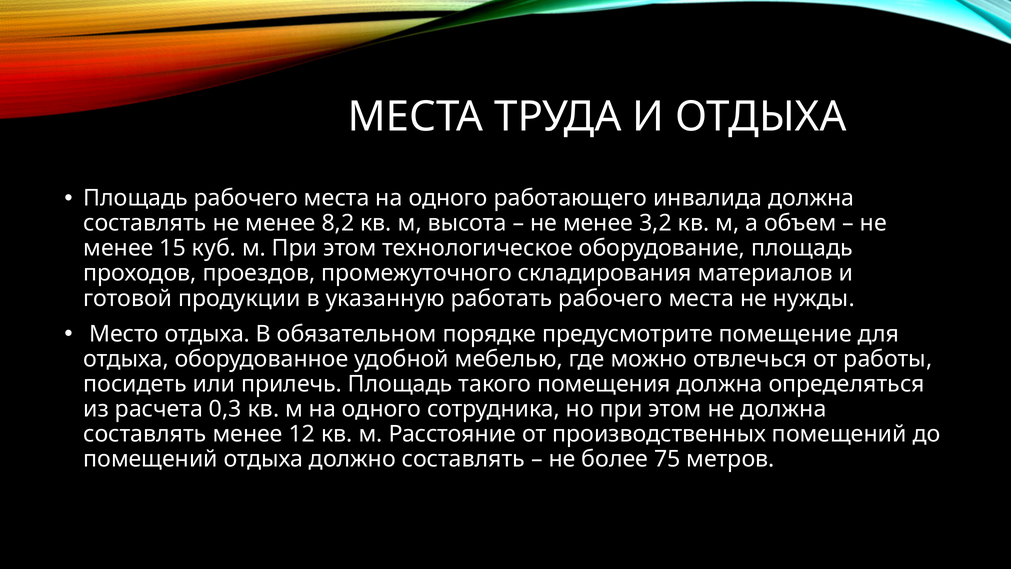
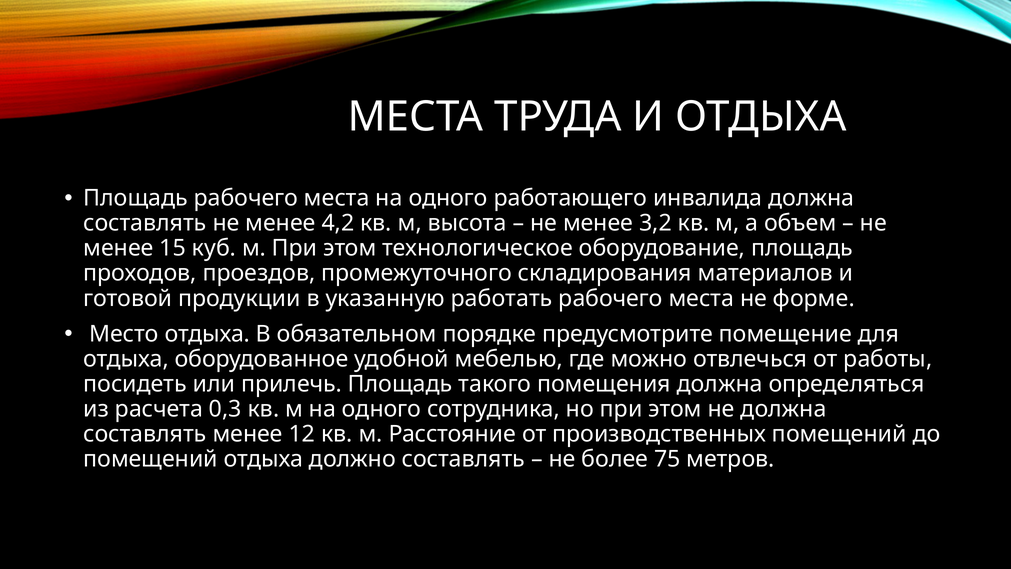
8,2: 8,2 -> 4,2
нужды: нужды -> форме
